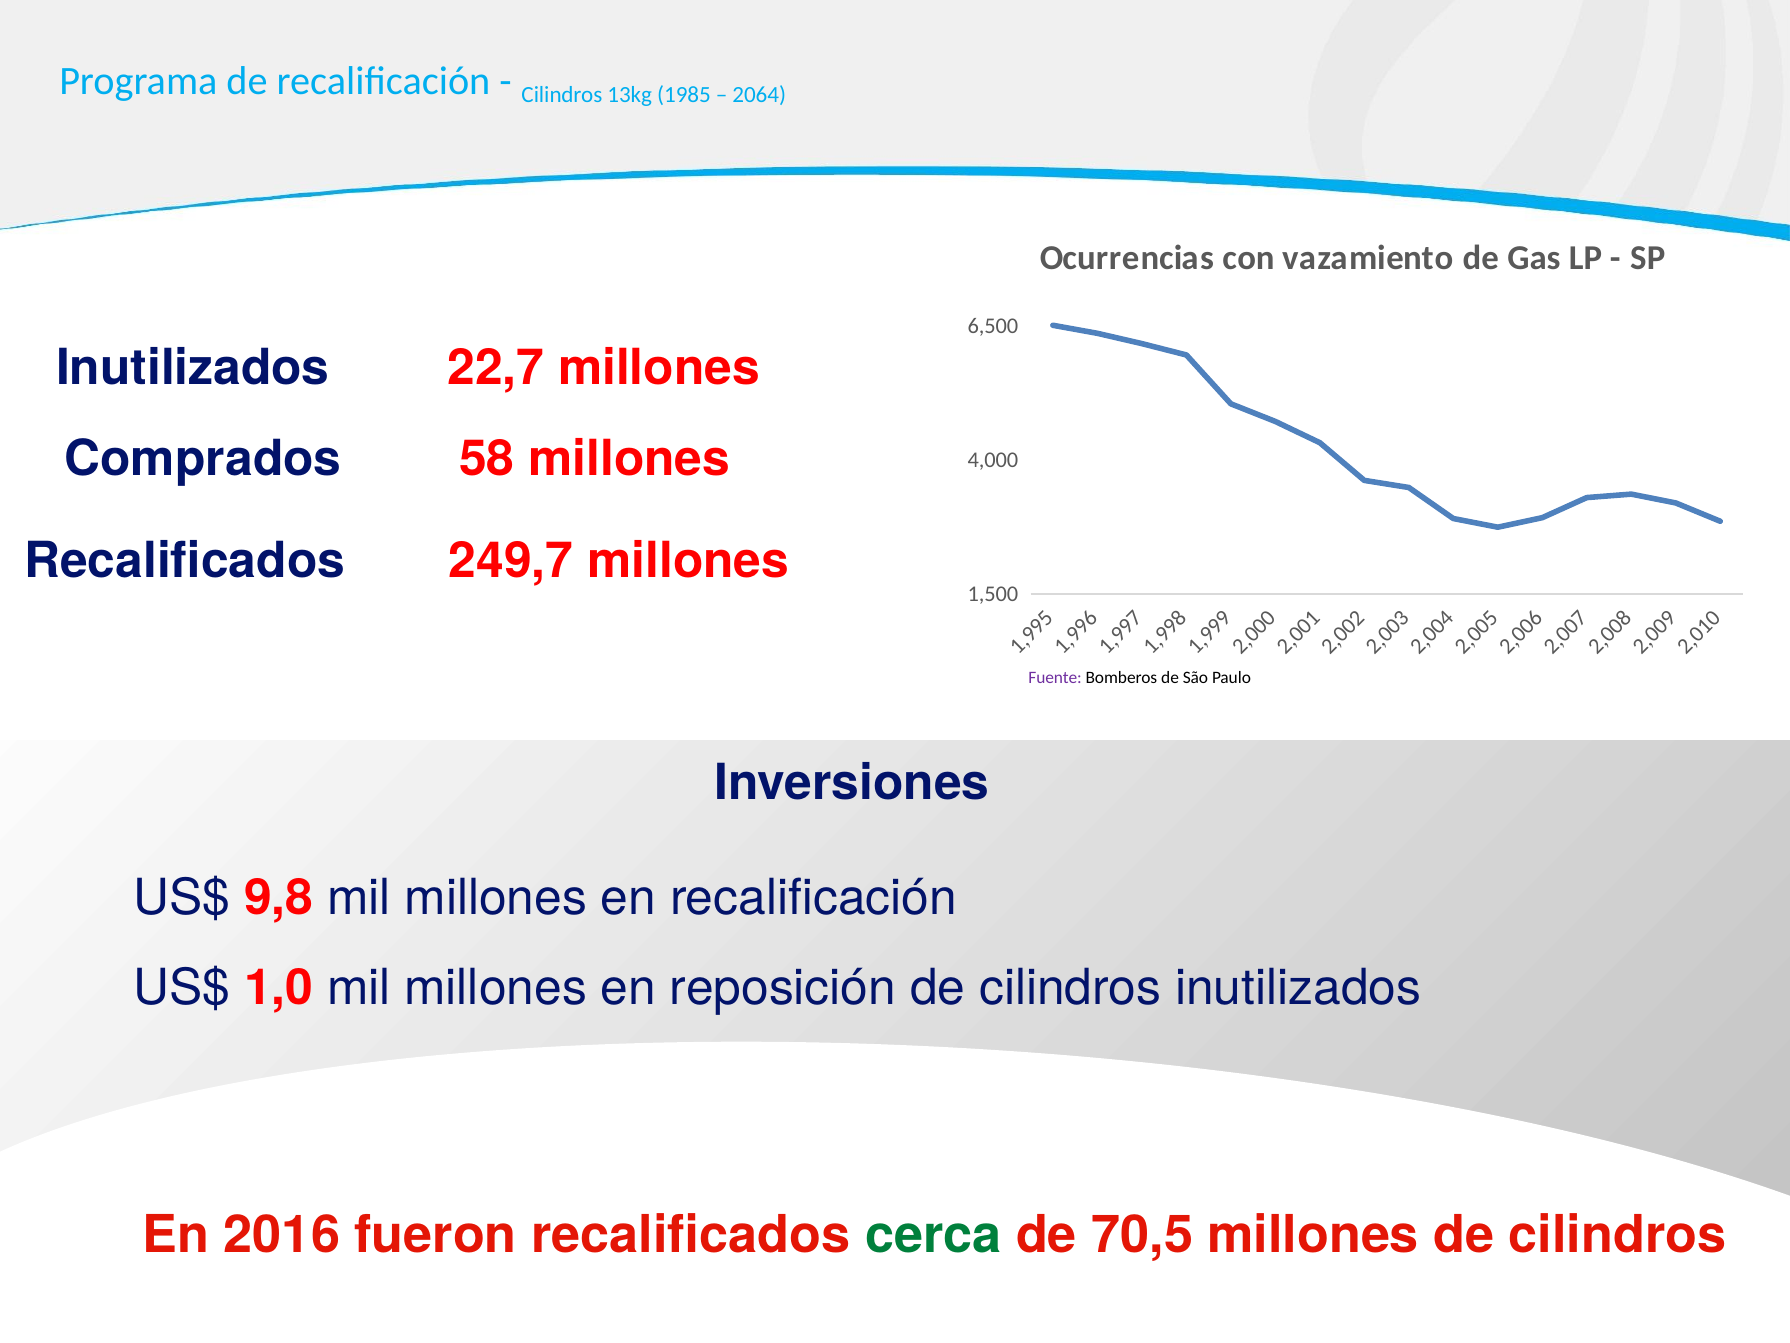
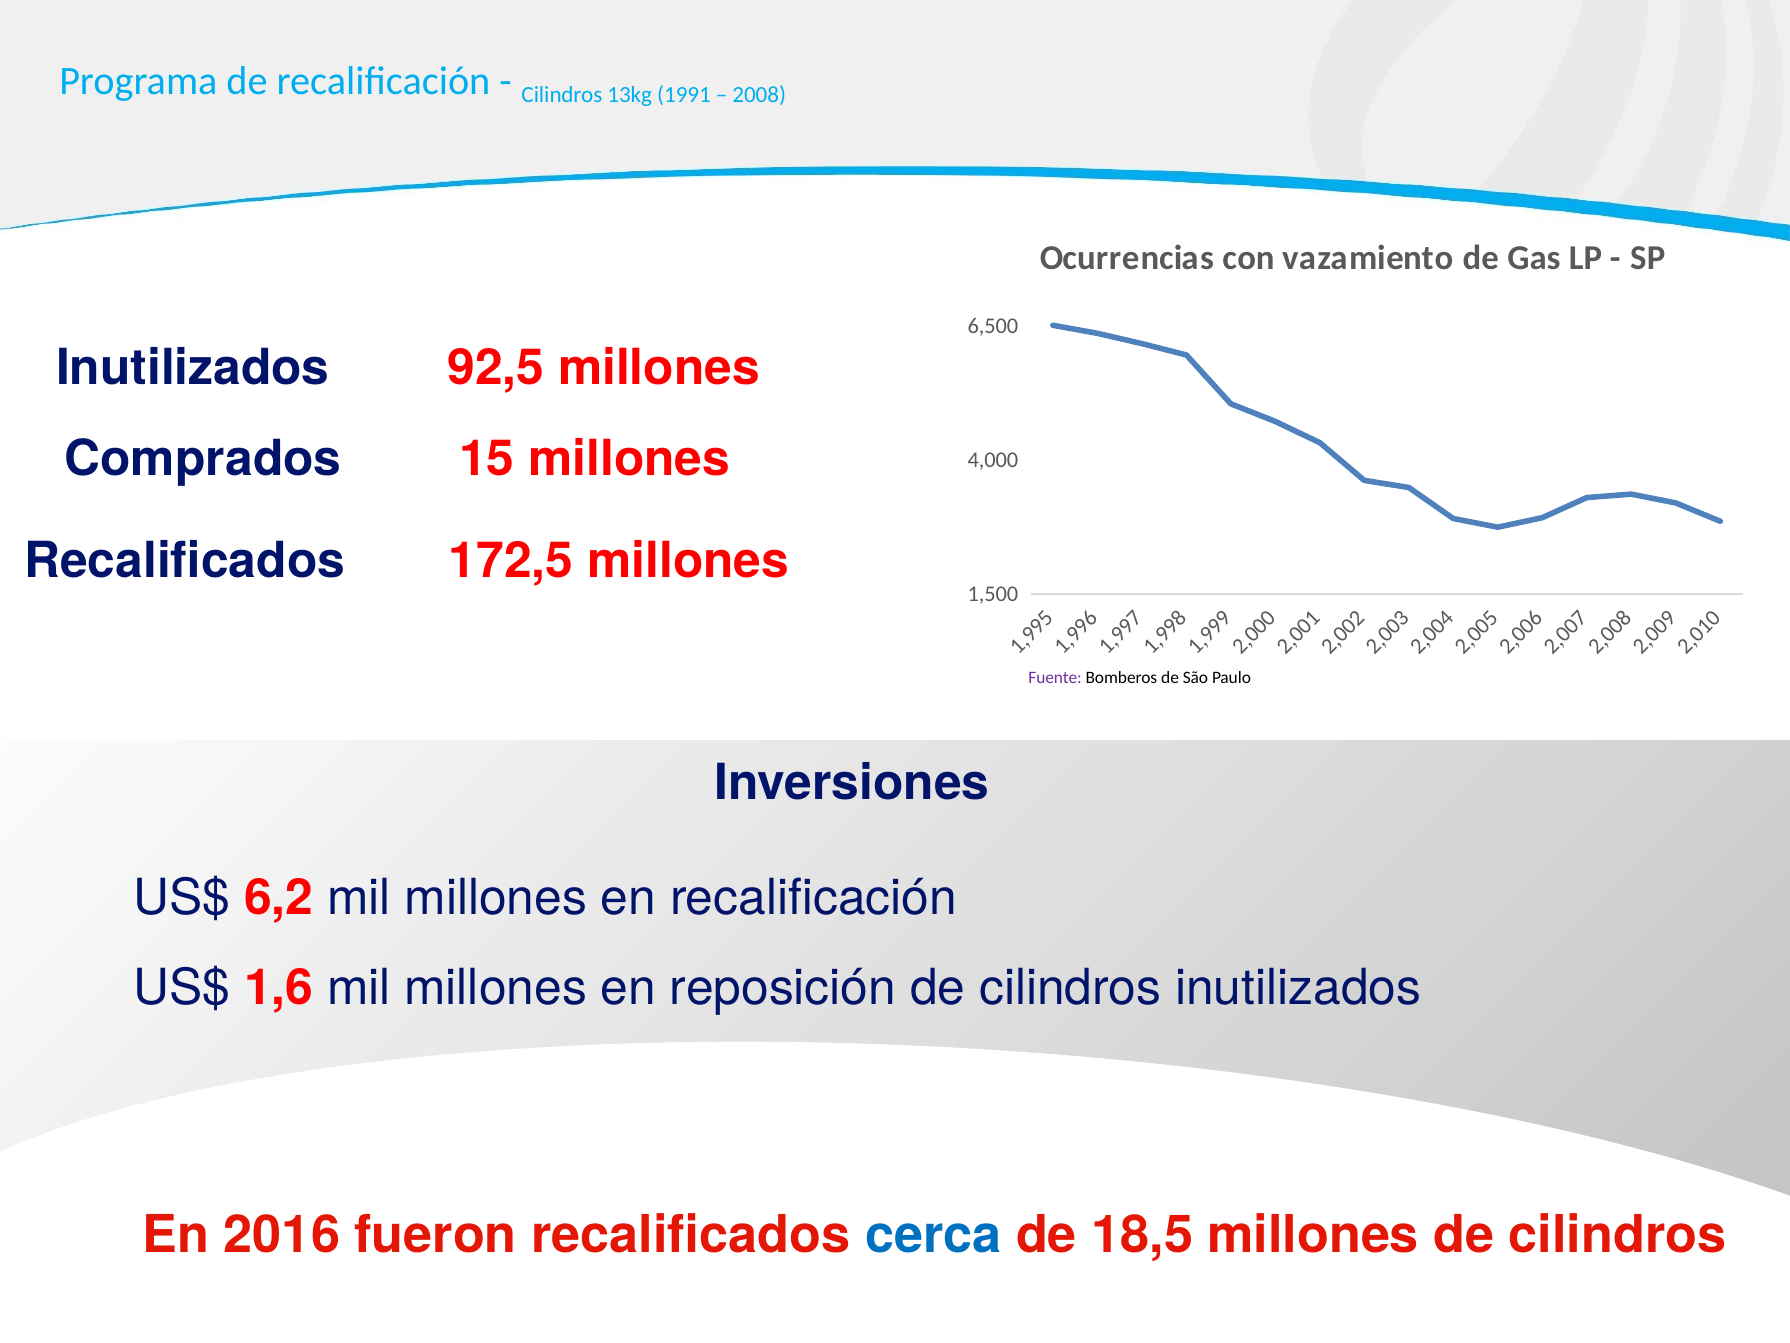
1985: 1985 -> 1991
2064: 2064 -> 2008
22,7: 22,7 -> 92,5
58: 58 -> 15
249,7: 249,7 -> 172,5
9,8: 9,8 -> 6,2
1,0: 1,0 -> 1,6
cerca colour: green -> blue
70,5: 70,5 -> 18,5
